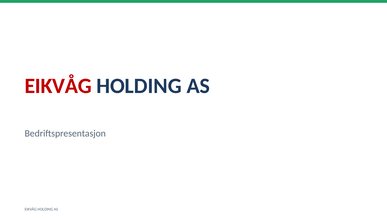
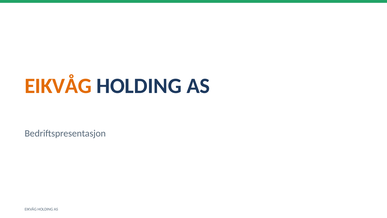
EIKVÅG at (58, 86) colour: red -> orange
